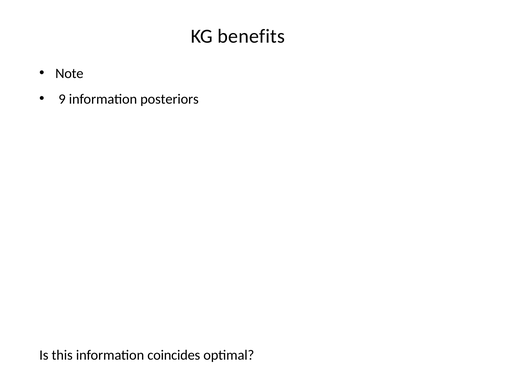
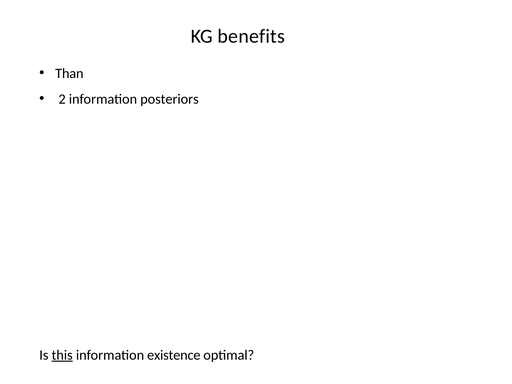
Note: Note -> Than
9: 9 -> 2
this underline: none -> present
coincides: coincides -> existence
